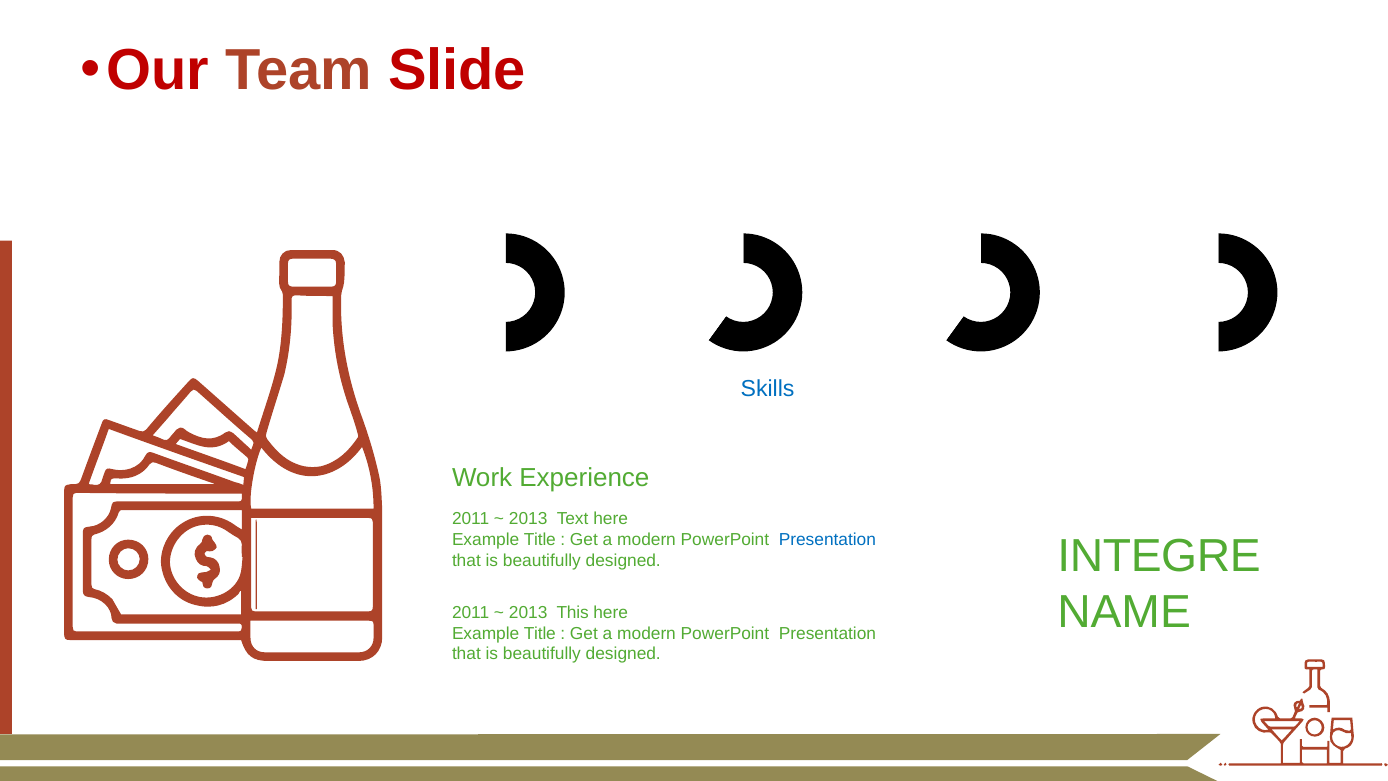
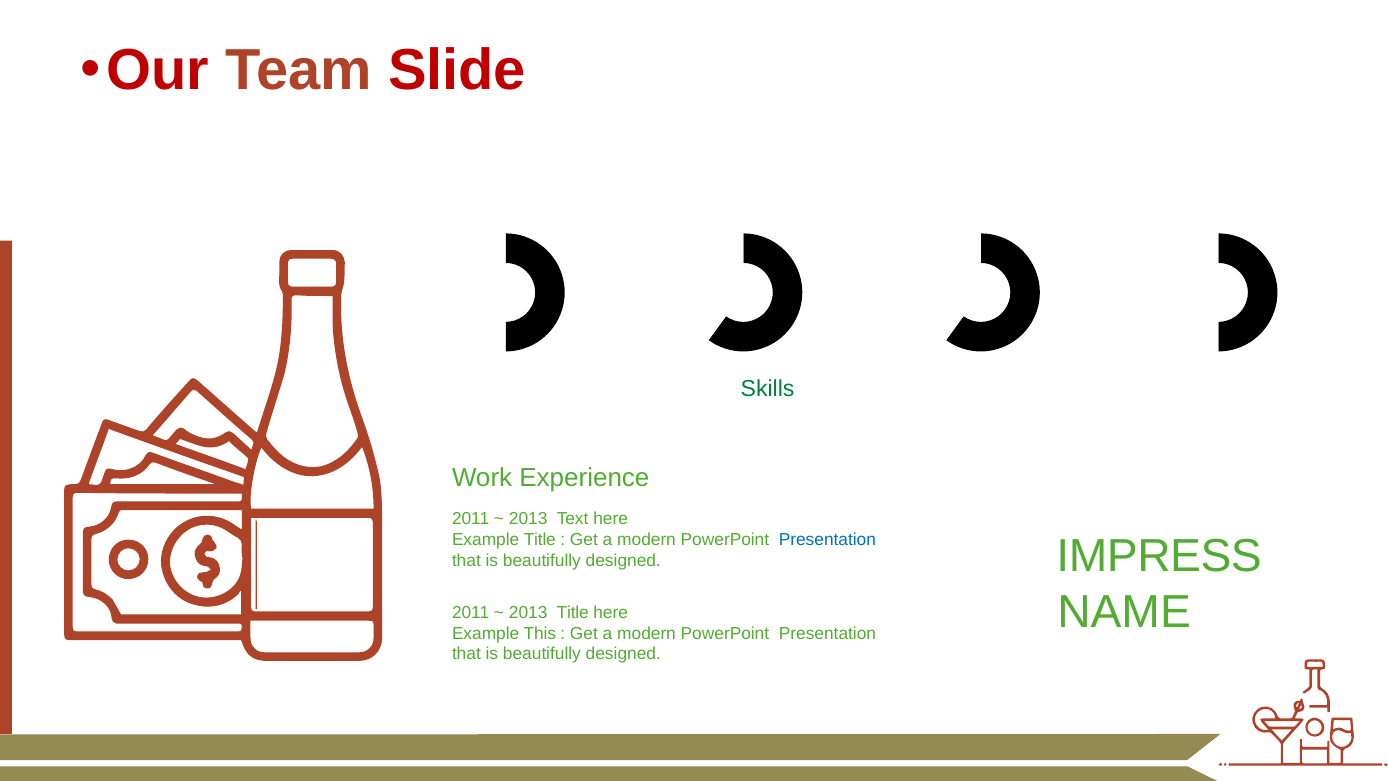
Skills at (768, 389) colour: blue -> green
INTEGRE: INTEGRE -> IMPRESS
2013 This: This -> Title
Title at (540, 633): Title -> This
